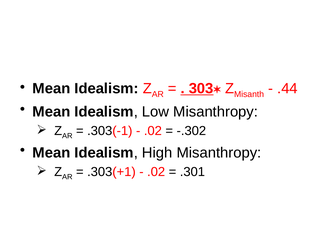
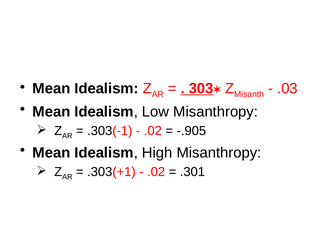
.44: .44 -> .03
-.302: -.302 -> -.905
